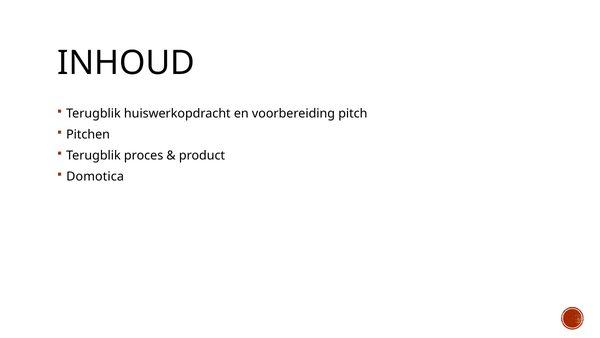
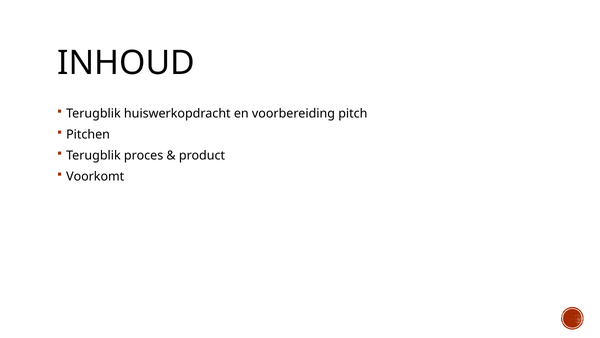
Domotica: Domotica -> Voorkomt
